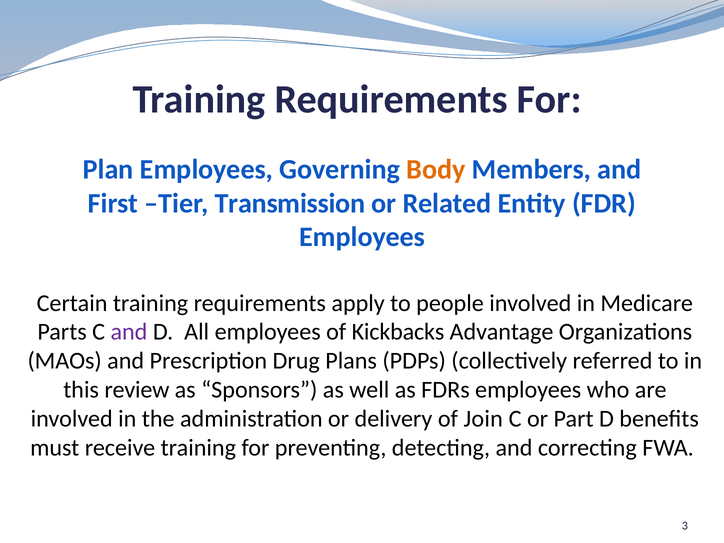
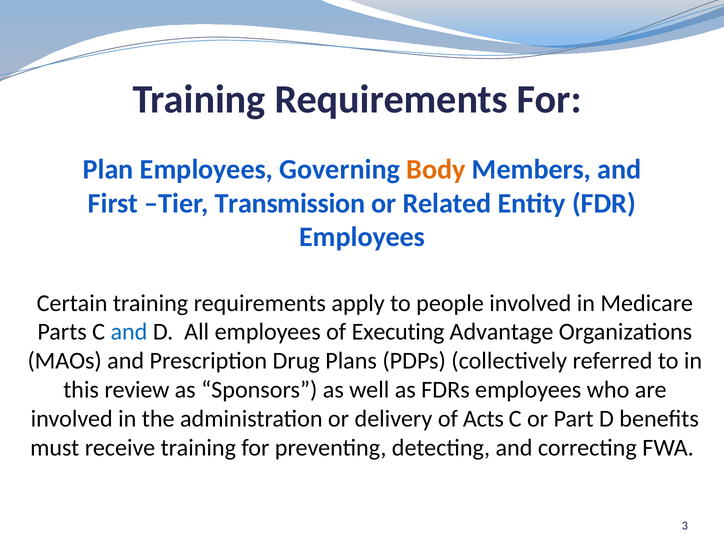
and at (129, 332) colour: purple -> blue
Kickbacks: Kickbacks -> Executing
Join: Join -> Acts
